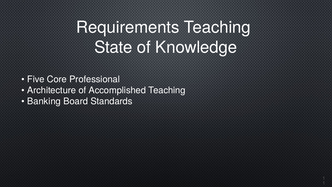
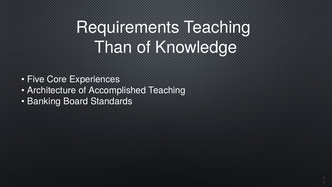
State: State -> Than
Professional: Professional -> Experiences
